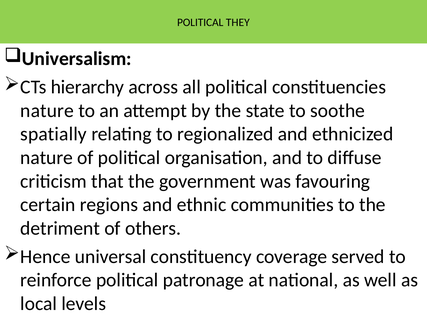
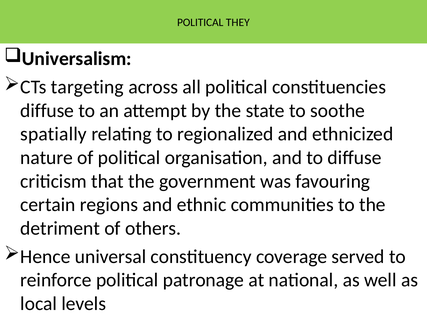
hierarchy: hierarchy -> targeting
nature at (47, 110): nature -> diffuse
